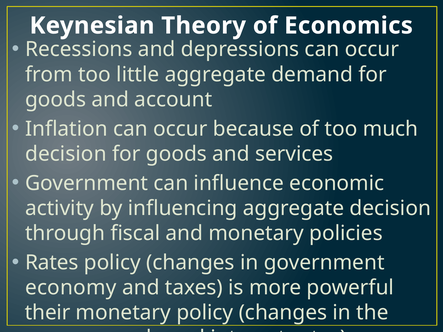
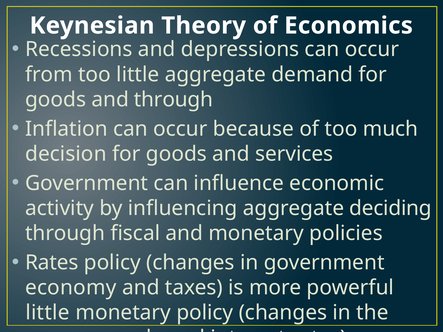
and account: account -> through
aggregate decision: decision -> deciding
their at (48, 313): their -> little
